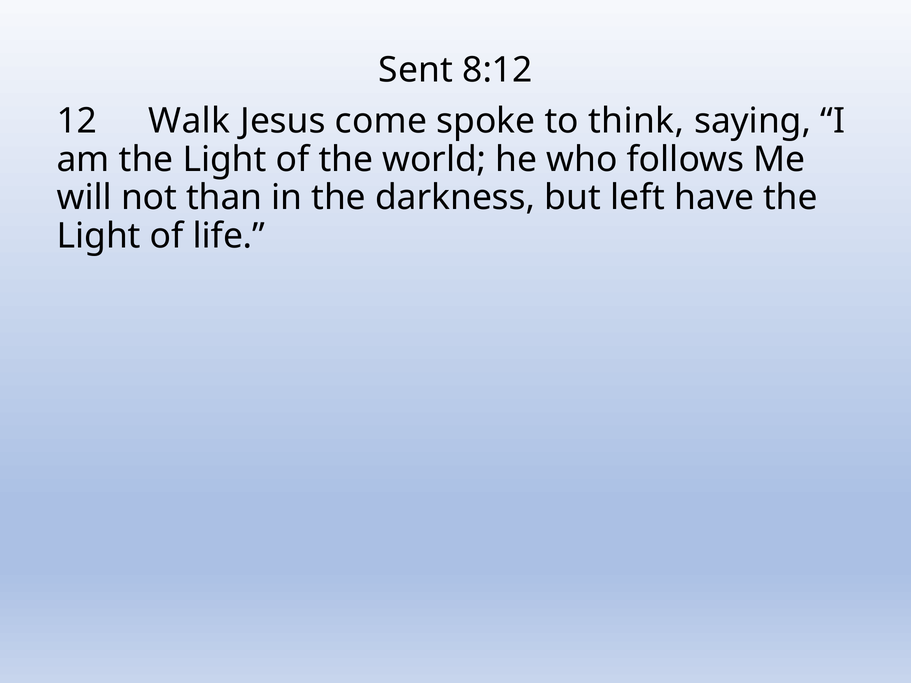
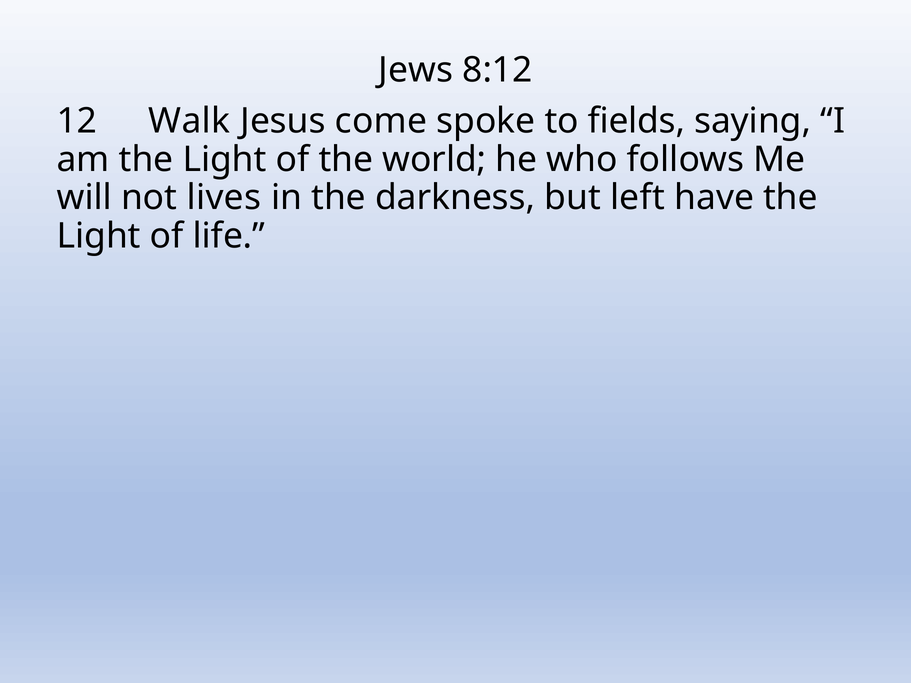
Sent: Sent -> Jews
think: think -> fields
than: than -> lives
